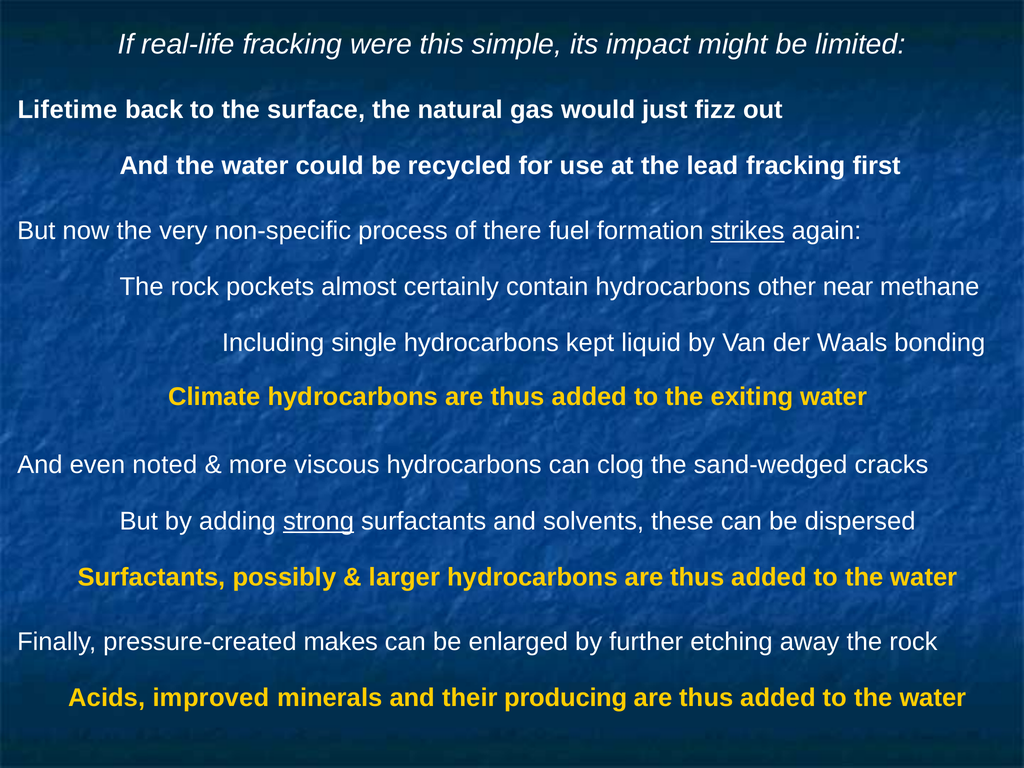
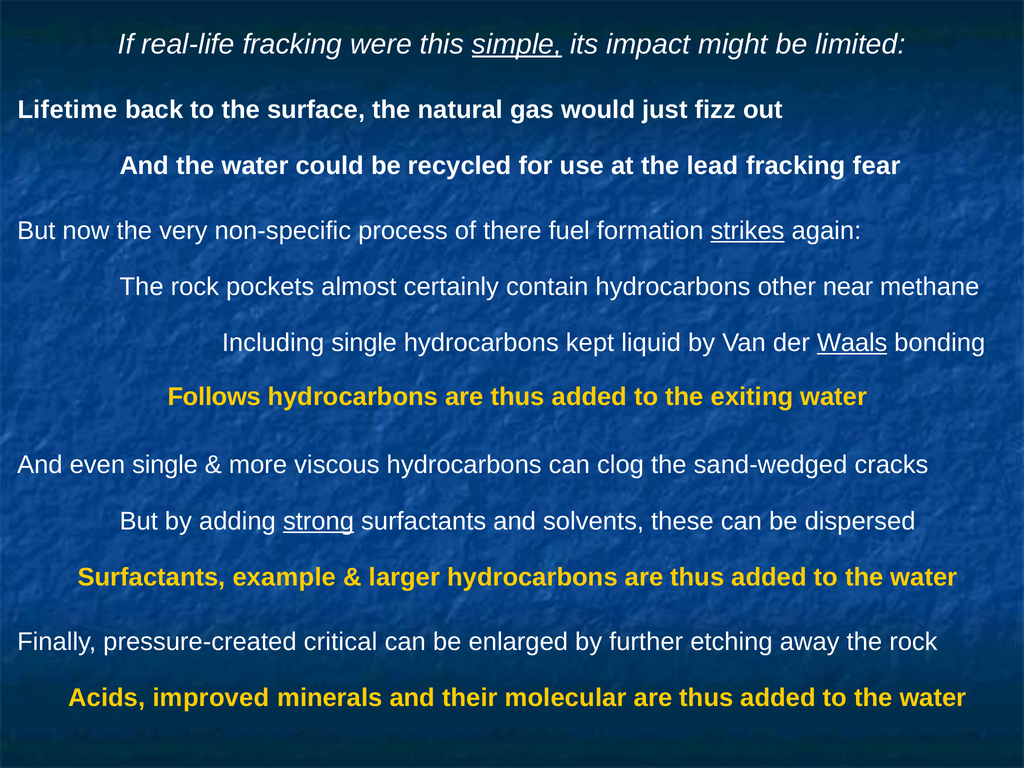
simple underline: none -> present
first: first -> fear
Waals underline: none -> present
Climate: Climate -> Follows
even noted: noted -> single
possibly: possibly -> example
makes: makes -> critical
producing: producing -> molecular
